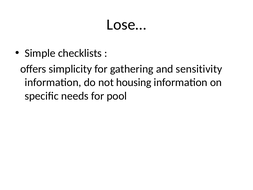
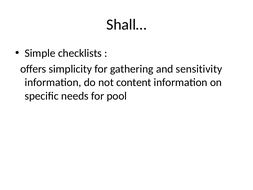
Lose…: Lose… -> Shall…
housing: housing -> content
